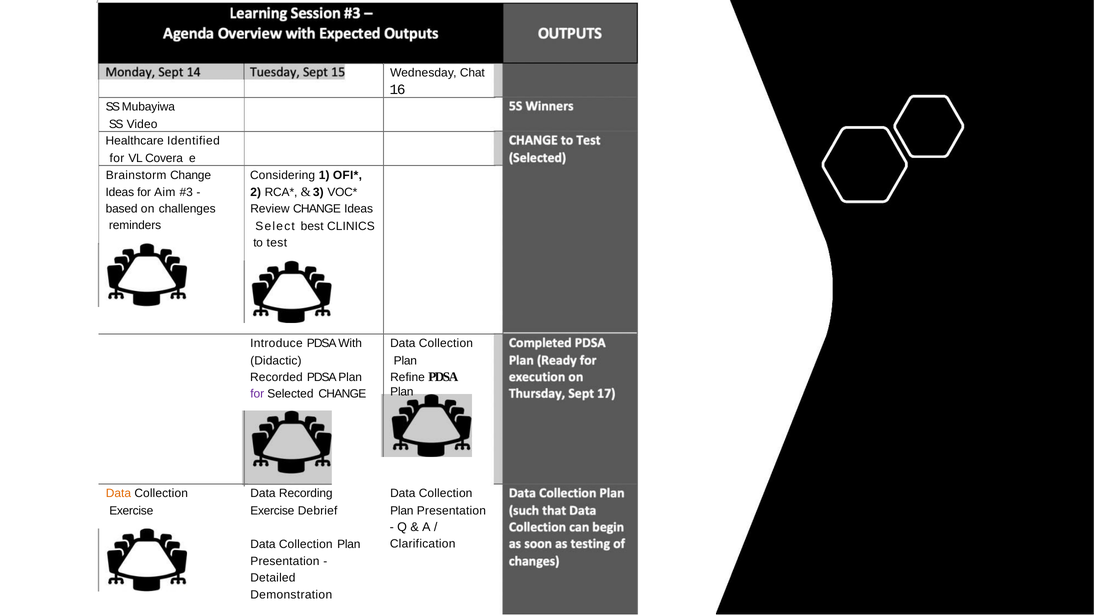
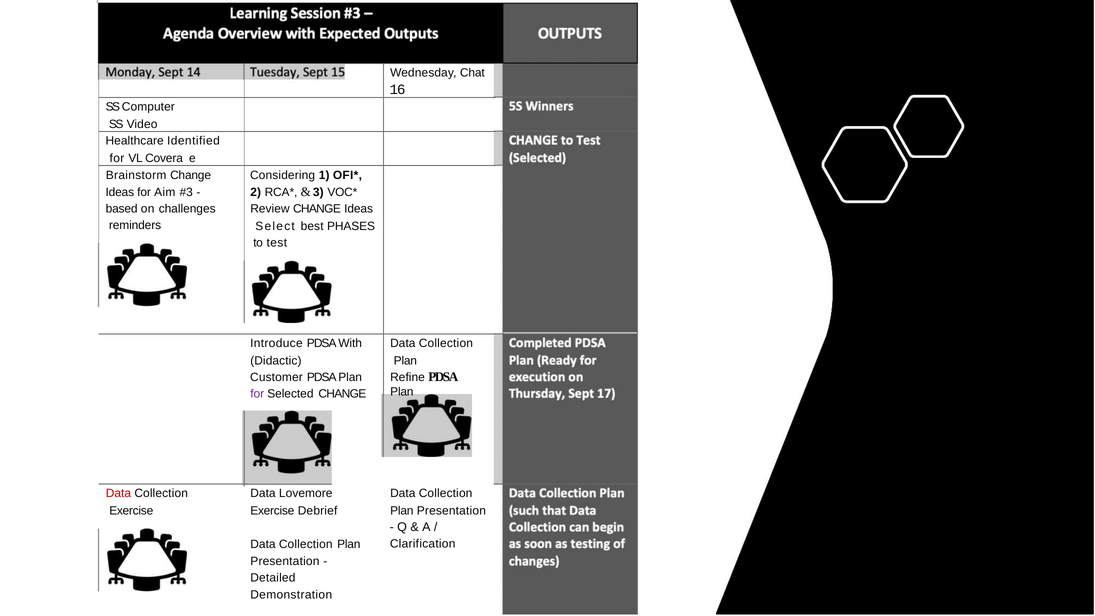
Mubayiwa: Mubayiwa -> Computer
CLINICS: CLINICS -> PHASES
Recorded: Recorded -> Customer
Data at (118, 493) colour: orange -> red
Recording: Recording -> Lovemore
